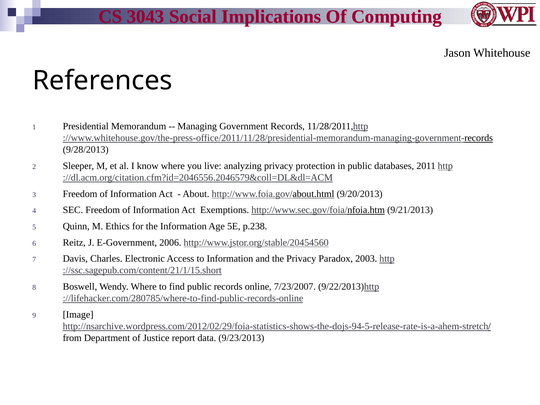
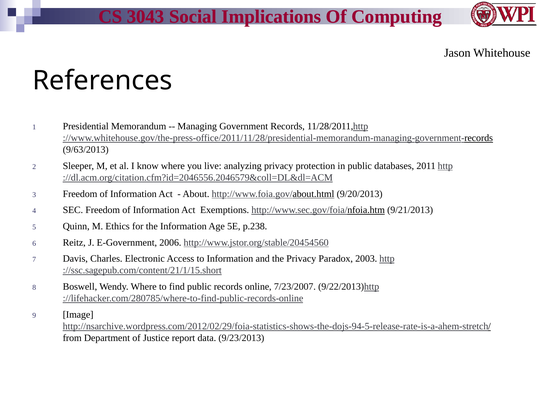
9/28/2013: 9/28/2013 -> 9/63/2013
